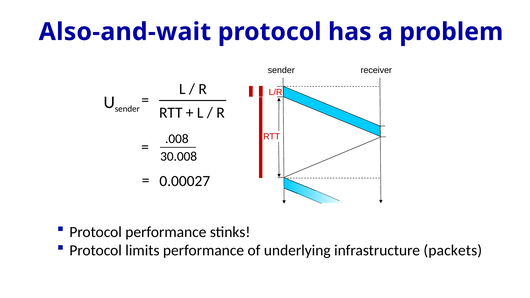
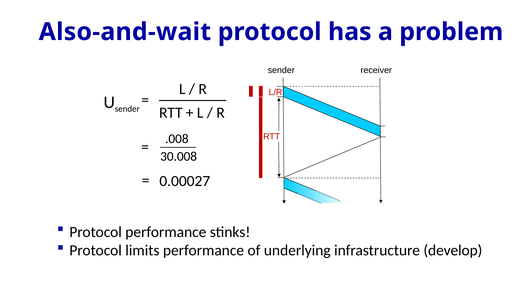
packets: packets -> develop
